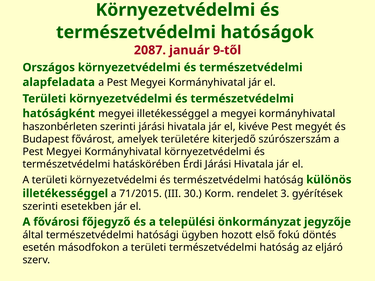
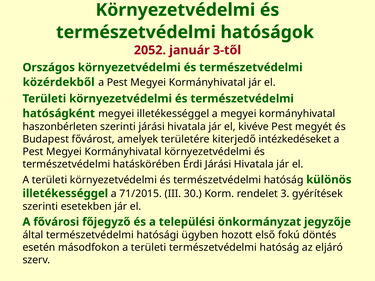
2087: 2087 -> 2052
9-től: 9-től -> 3-től
alapfeladata: alapfeladata -> közérdekből
szúrószerszám: szúrószerszám -> intézkedéseket
